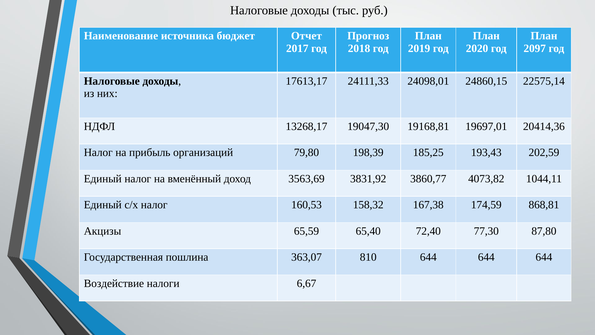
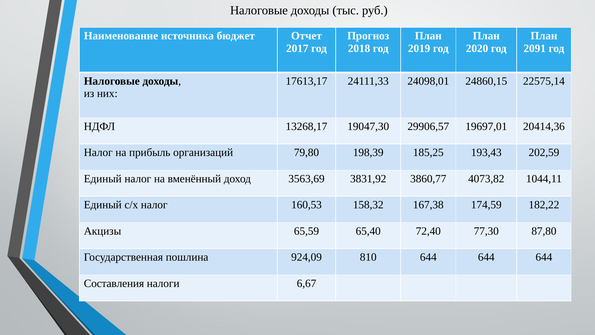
2097: 2097 -> 2091
19168,81: 19168,81 -> 29906,57
868,81: 868,81 -> 182,22
363,07: 363,07 -> 924,09
Воздействие: Воздействие -> Составления
